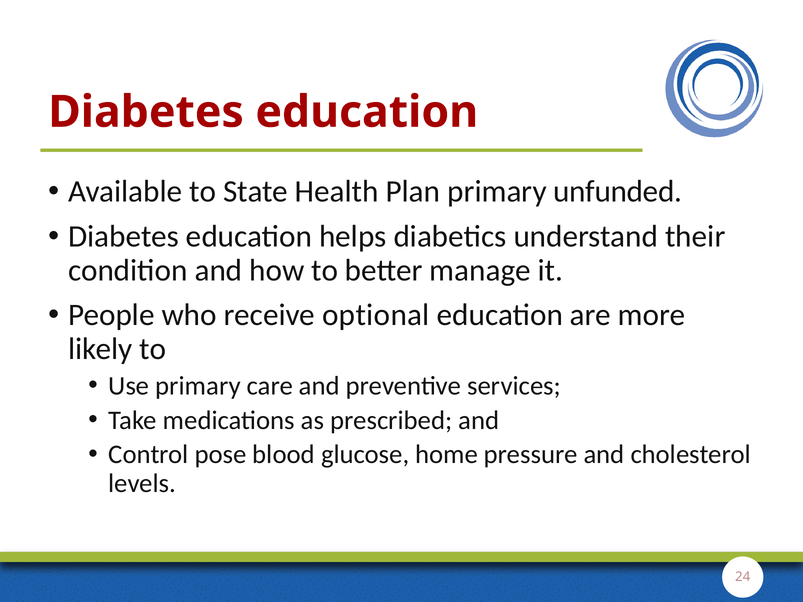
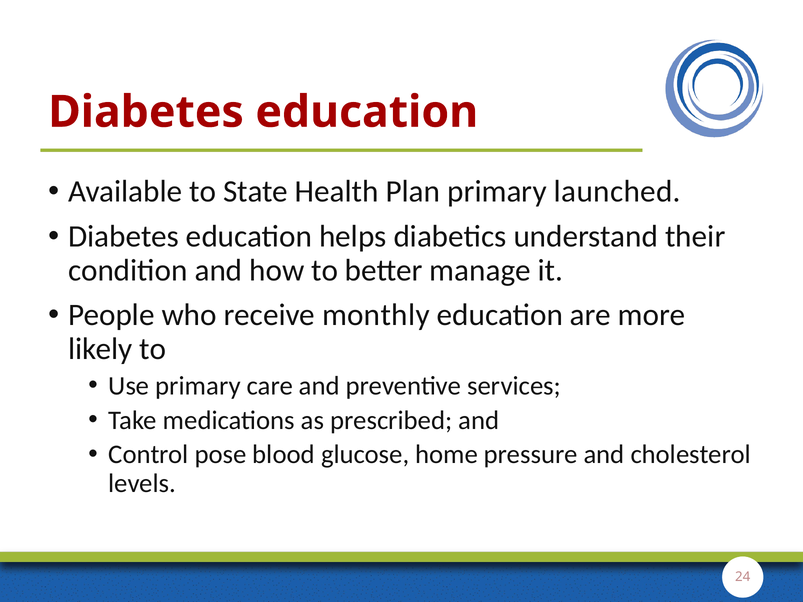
unfunded: unfunded -> launched
optional: optional -> monthly
